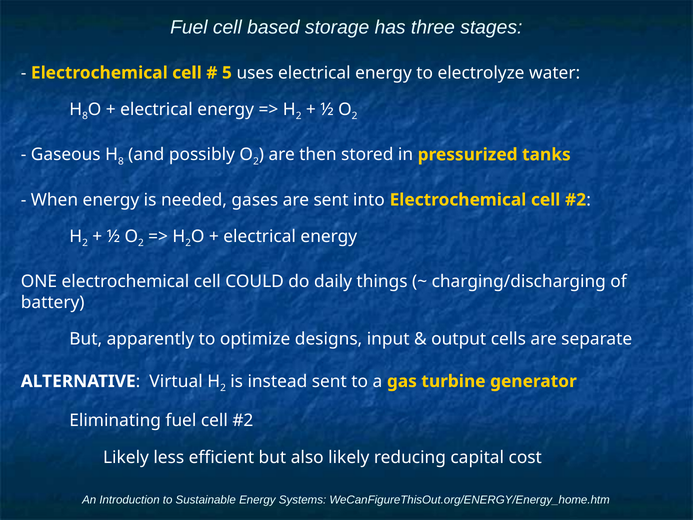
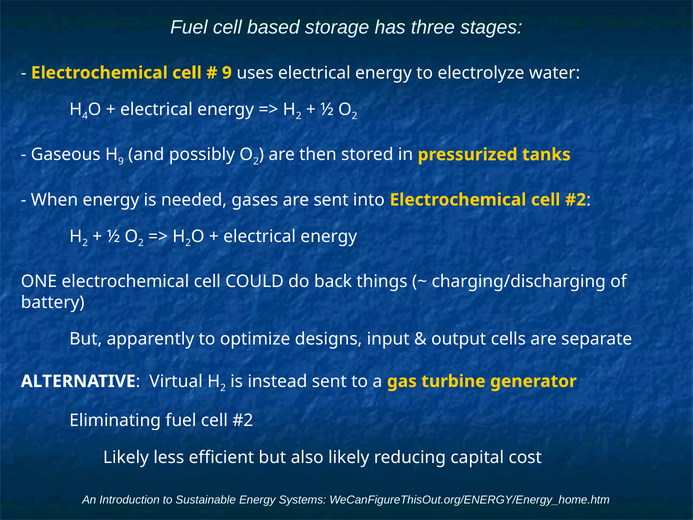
5 at (227, 73): 5 -> 9
8 at (85, 116): 8 -> 4
8 at (121, 161): 8 -> 9
daily: daily -> back
